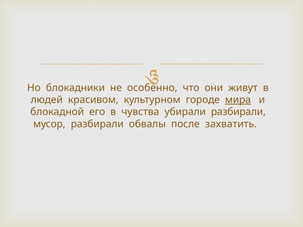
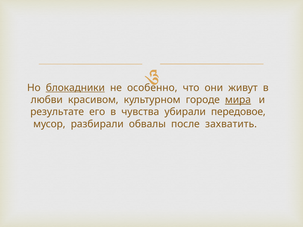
блокадники underline: none -> present
людей: людей -> любви
блокадной: блокадной -> результате
убирали разбирали: разбирали -> передовое
